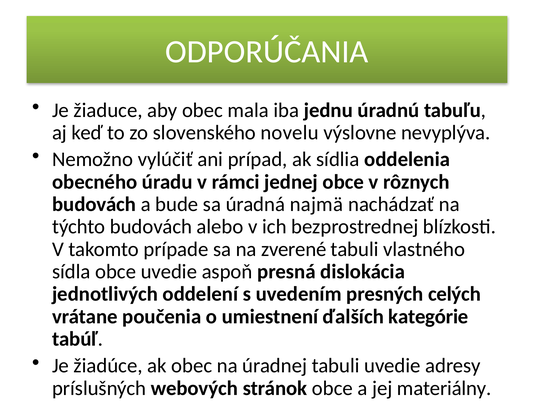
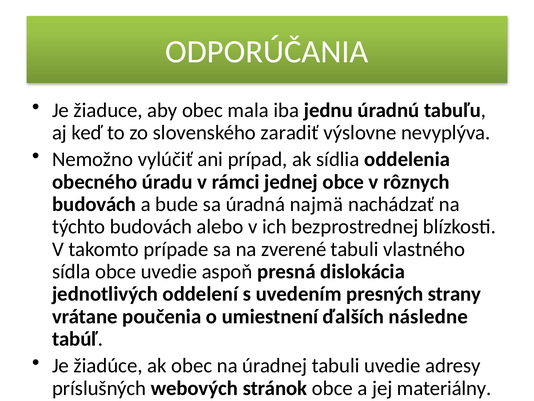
novelu: novelu -> zaradiť
celých: celých -> strany
kategórie: kategórie -> následne
